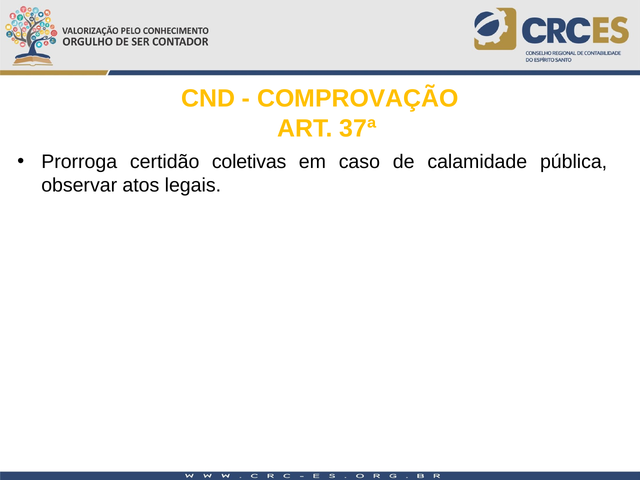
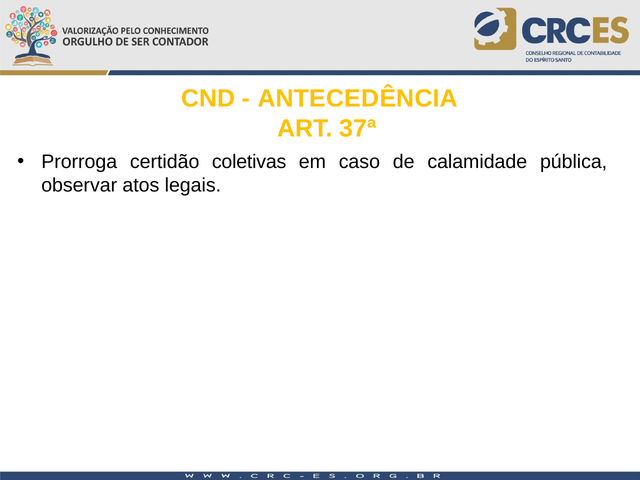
COMPROVAÇÃO: COMPROVAÇÃO -> ANTECEDÊNCIA
